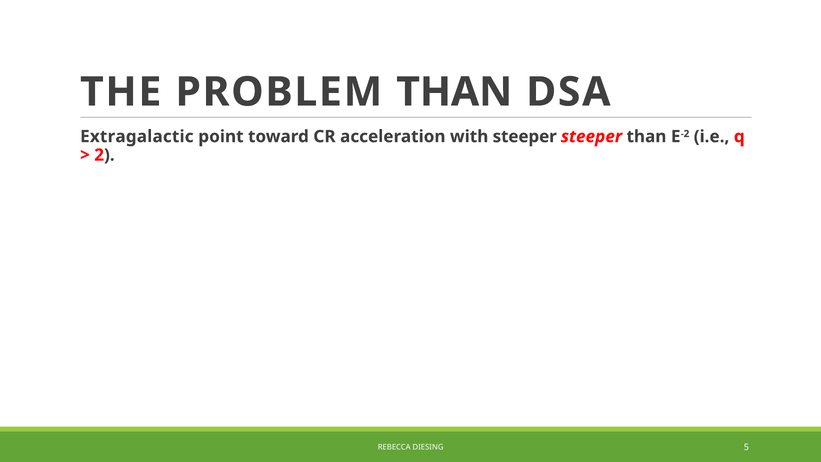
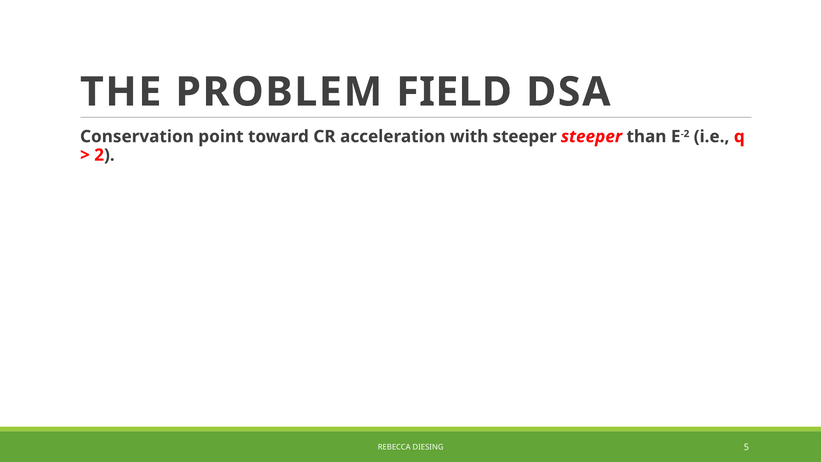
PROBLEM THAN: THAN -> FIELD
Extragalactic: Extragalactic -> Conservation
